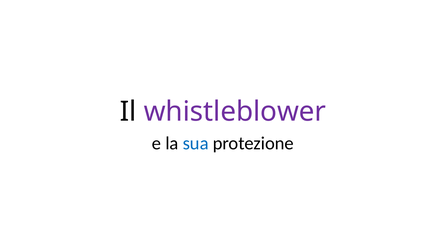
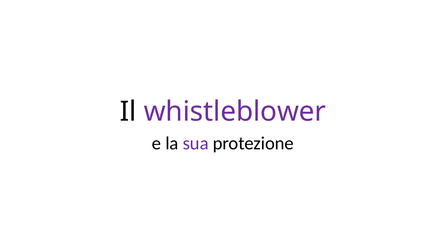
sua colour: blue -> purple
